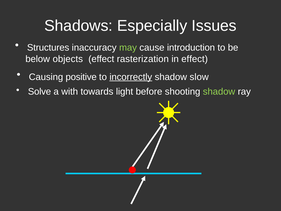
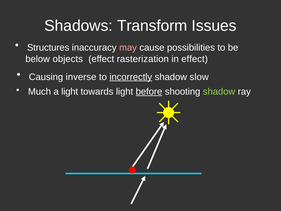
Especially: Especially -> Transform
may colour: light green -> pink
introduction: introduction -> possibilities
positive: positive -> inverse
Solve: Solve -> Much
a with: with -> light
before underline: none -> present
